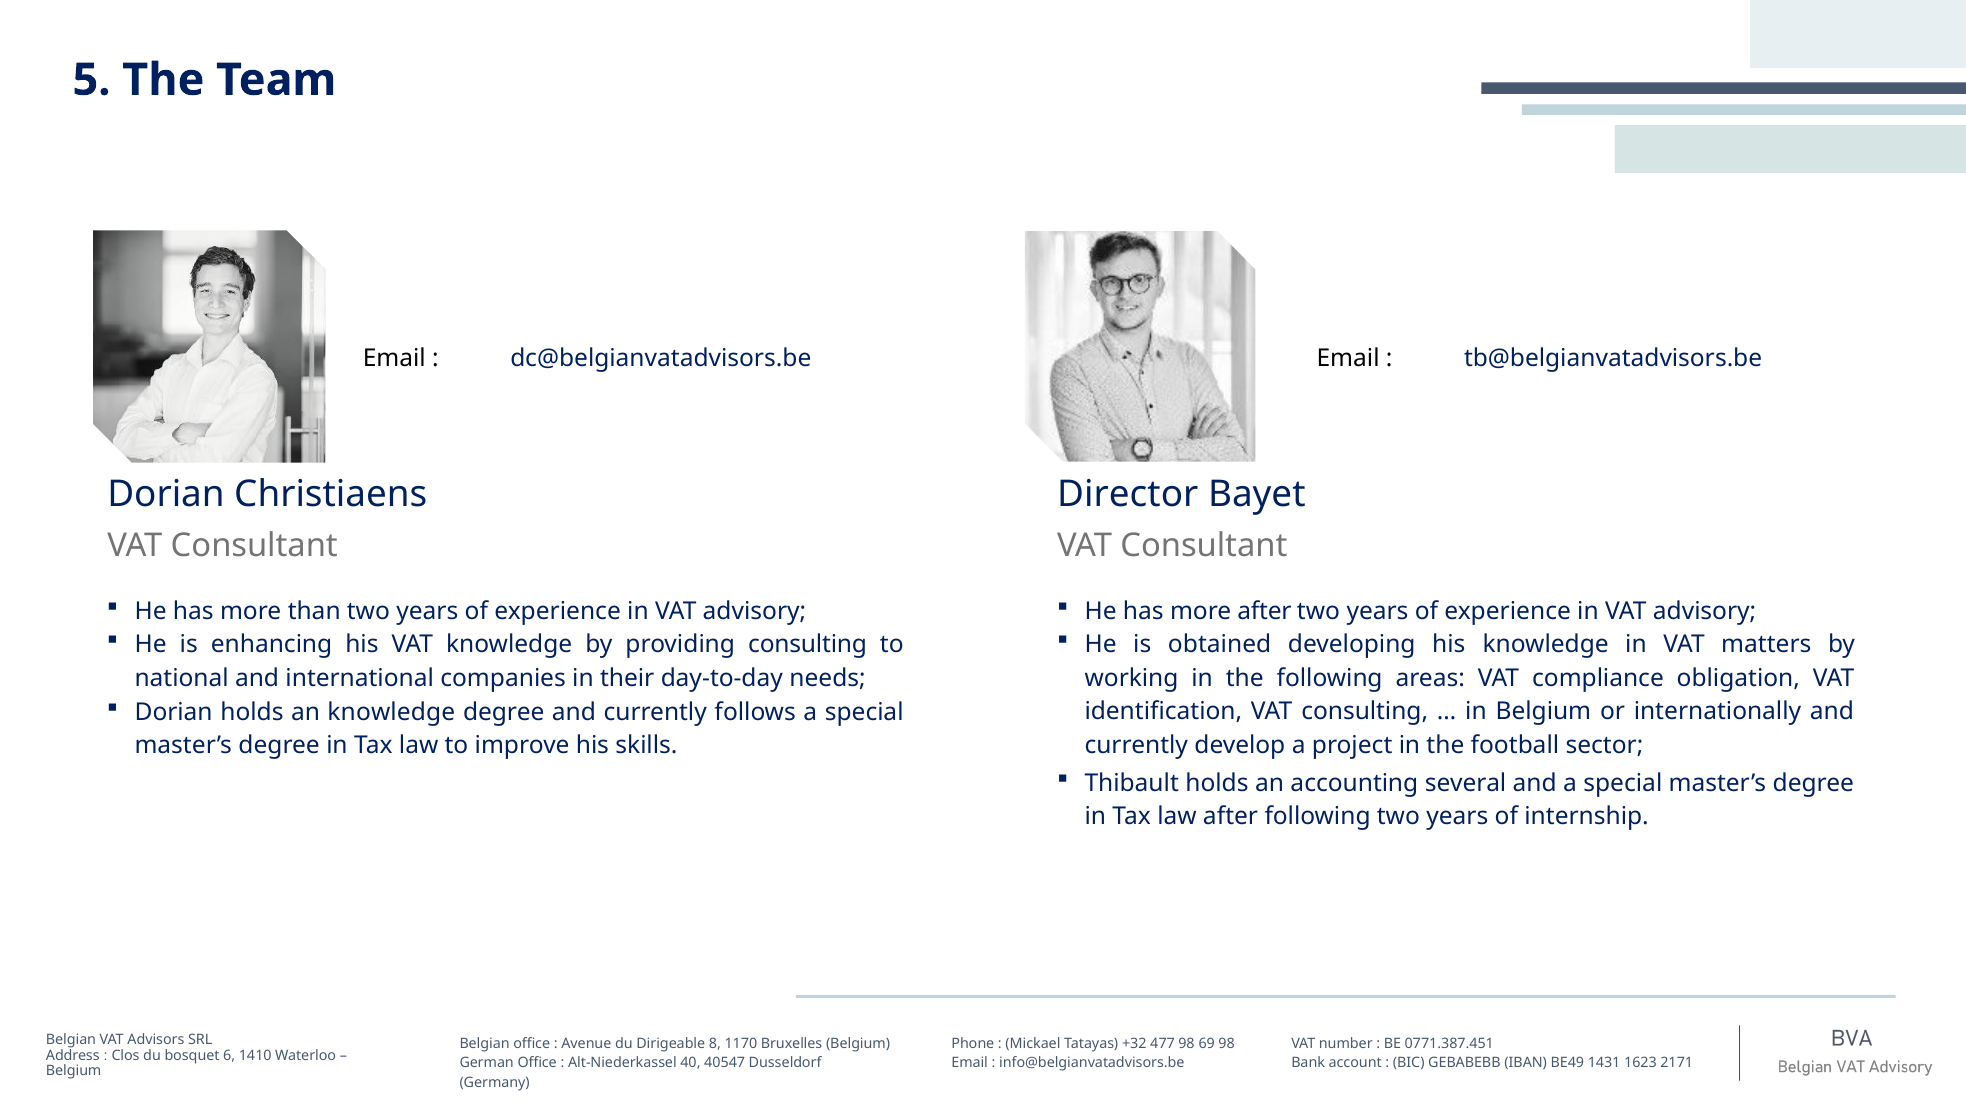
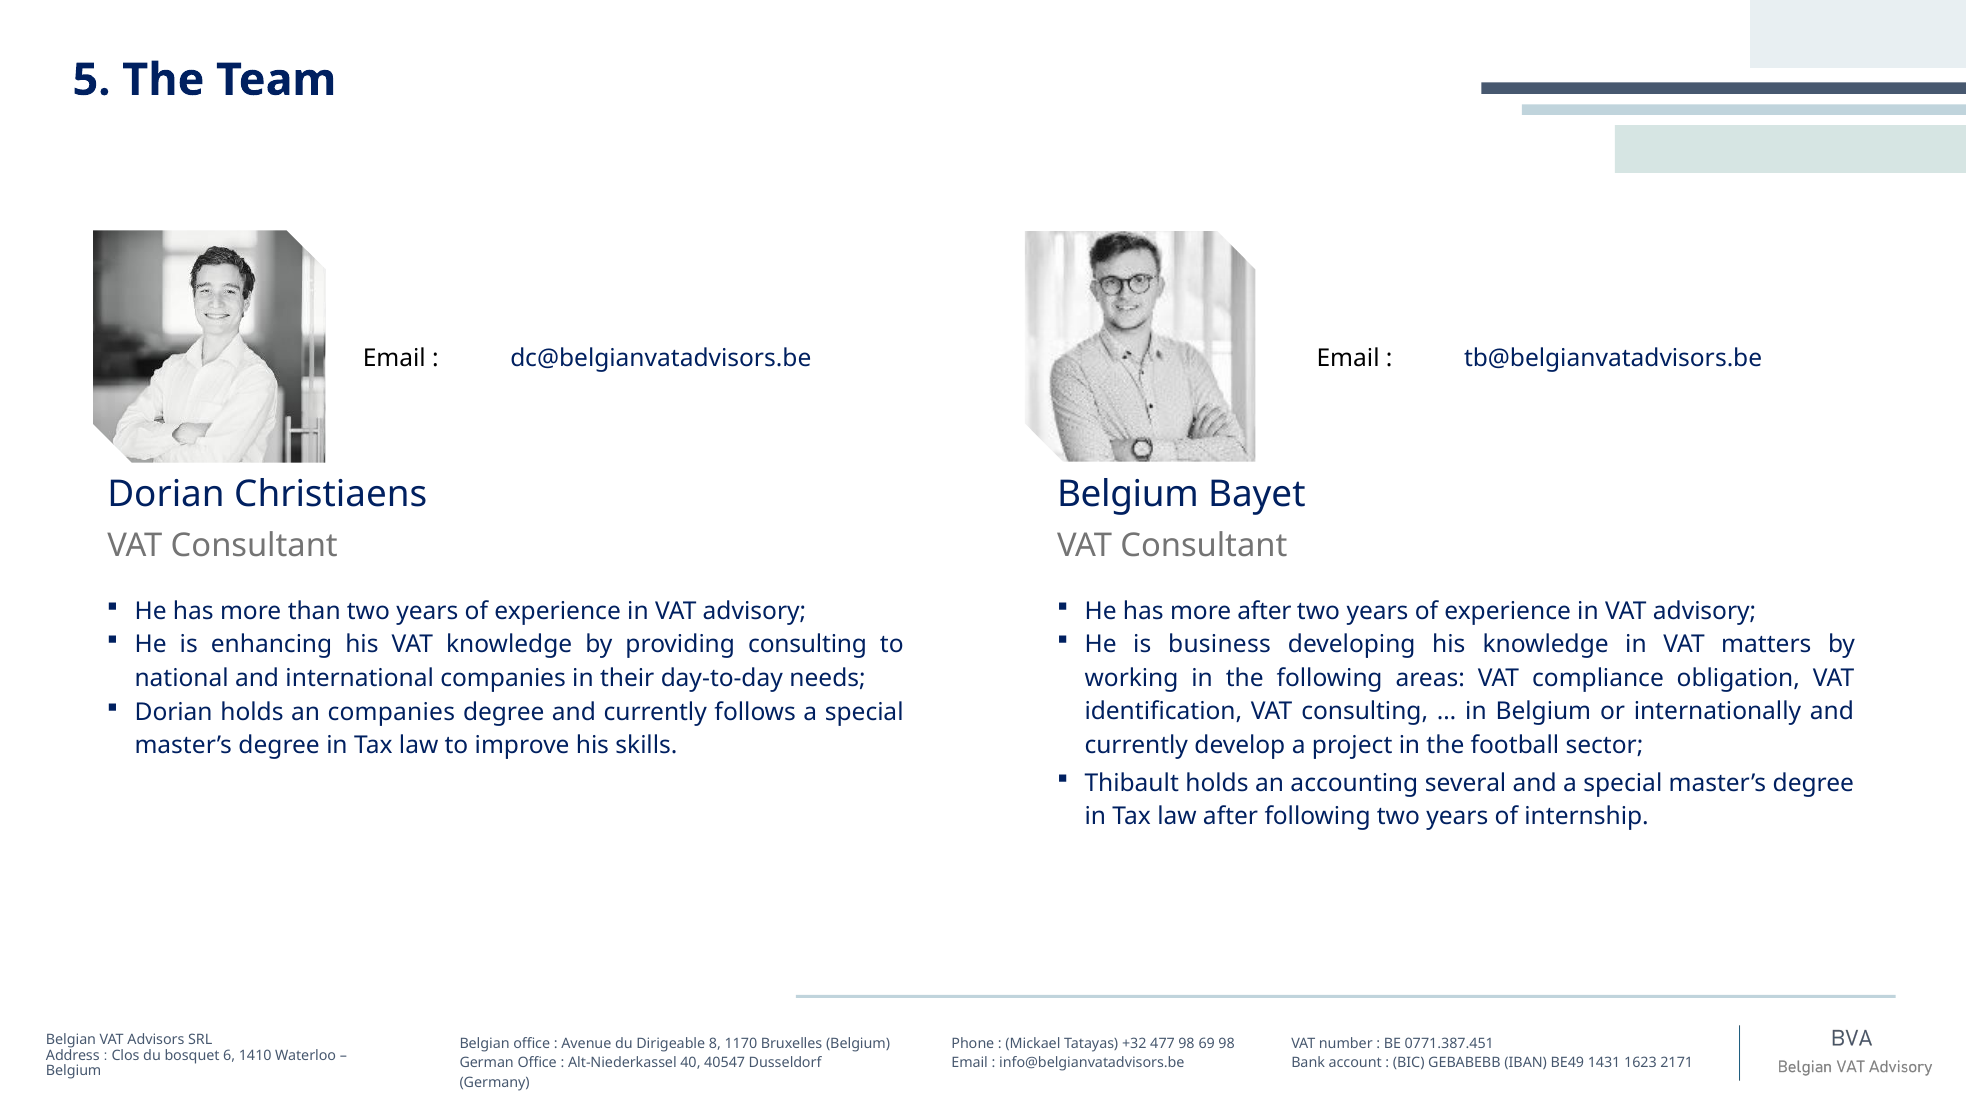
Director at (1128, 495): Director -> Belgium
obtained: obtained -> business
an knowledge: knowledge -> companies
